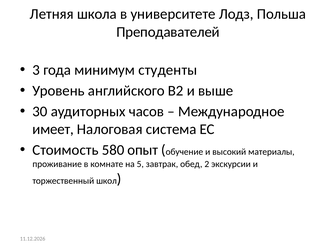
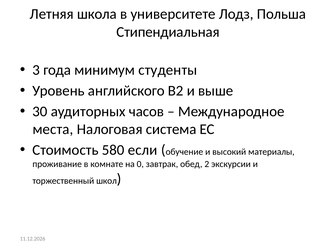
Преподавателей: Преподавателей -> Стипендиальная
имеет: имеет -> места
опыт: опыт -> если
5: 5 -> 0
